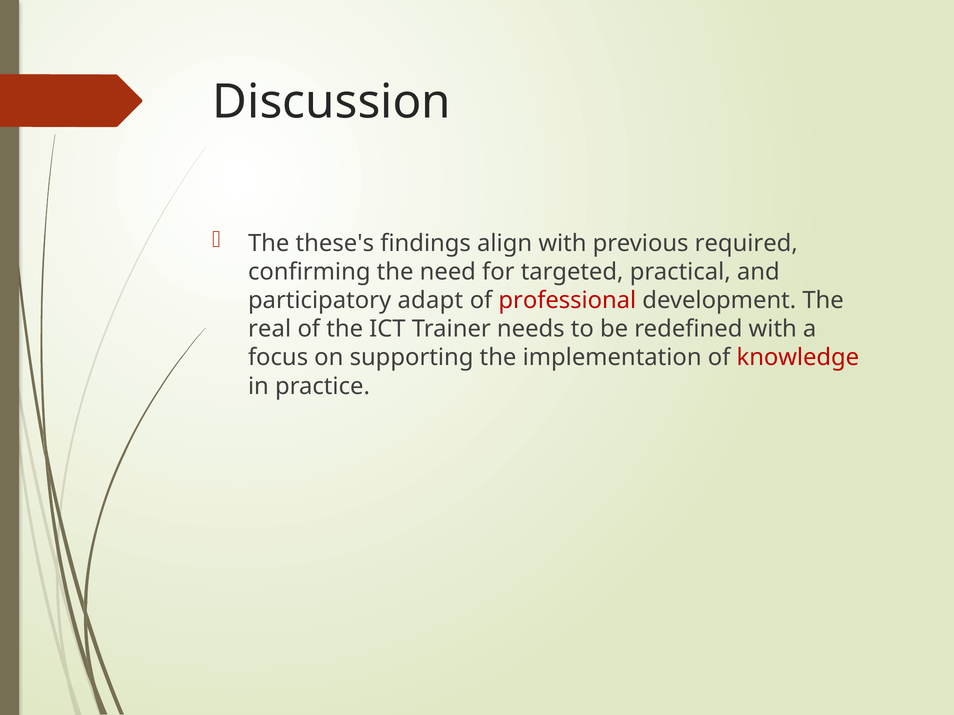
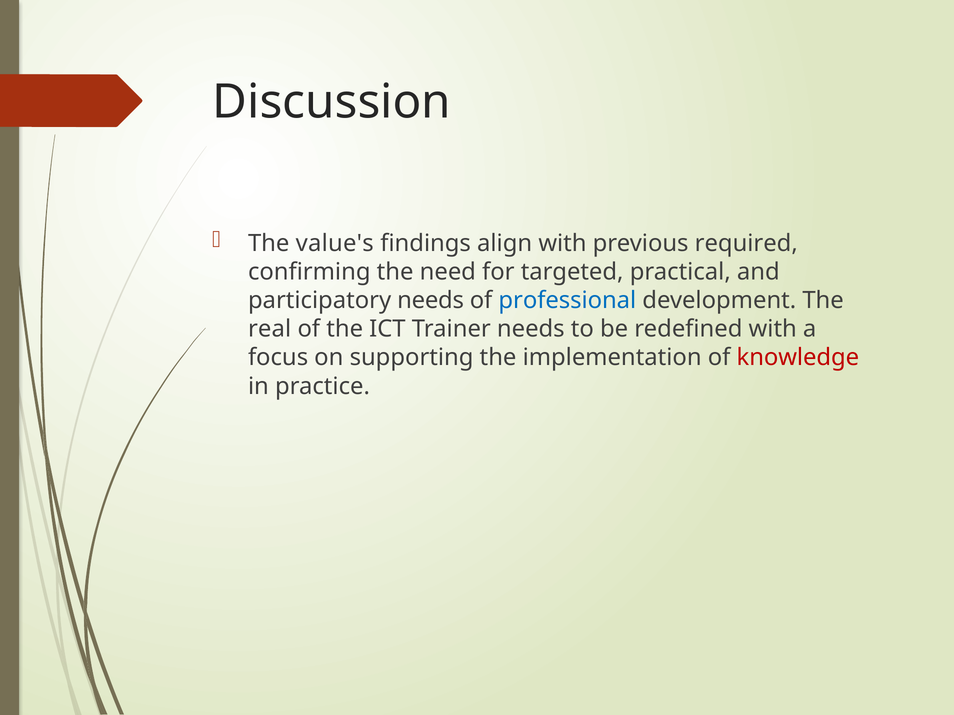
these's: these's -> value's
participatory adapt: adapt -> needs
professional colour: red -> blue
